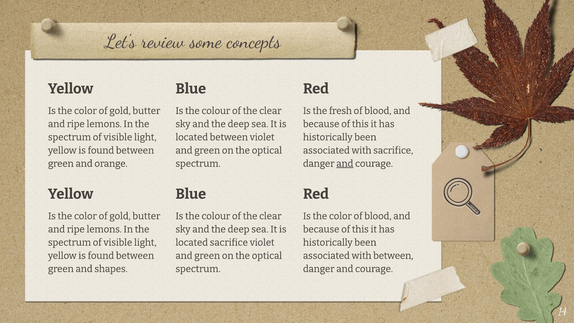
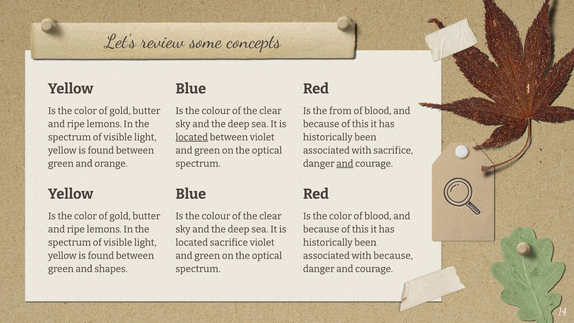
fresh: fresh -> from
located at (192, 137) underline: none -> present
with between: between -> because
